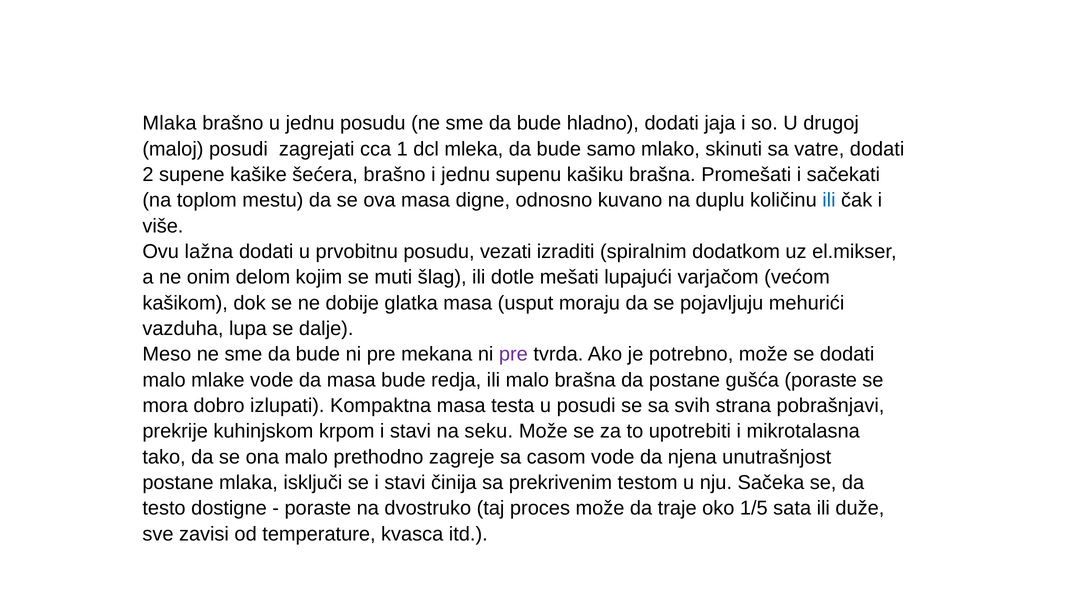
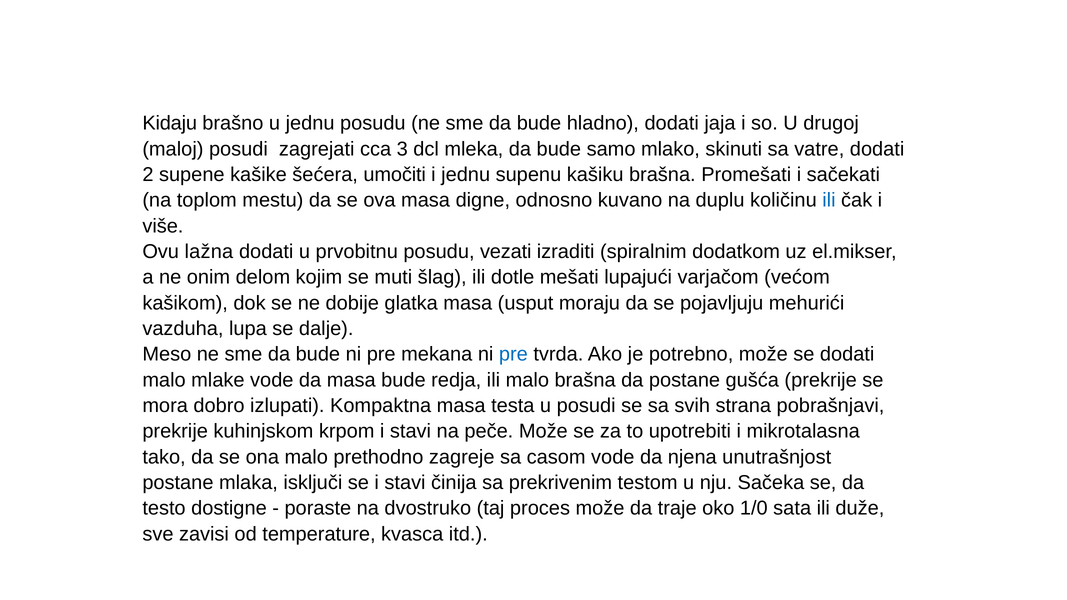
Mlaka at (170, 123): Mlaka -> Kidaju
1: 1 -> 3
šećera brašno: brašno -> umočiti
pre at (513, 354) colour: purple -> blue
gušća poraste: poraste -> prekrije
seku: seku -> peče
1/5: 1/5 -> 1/0
